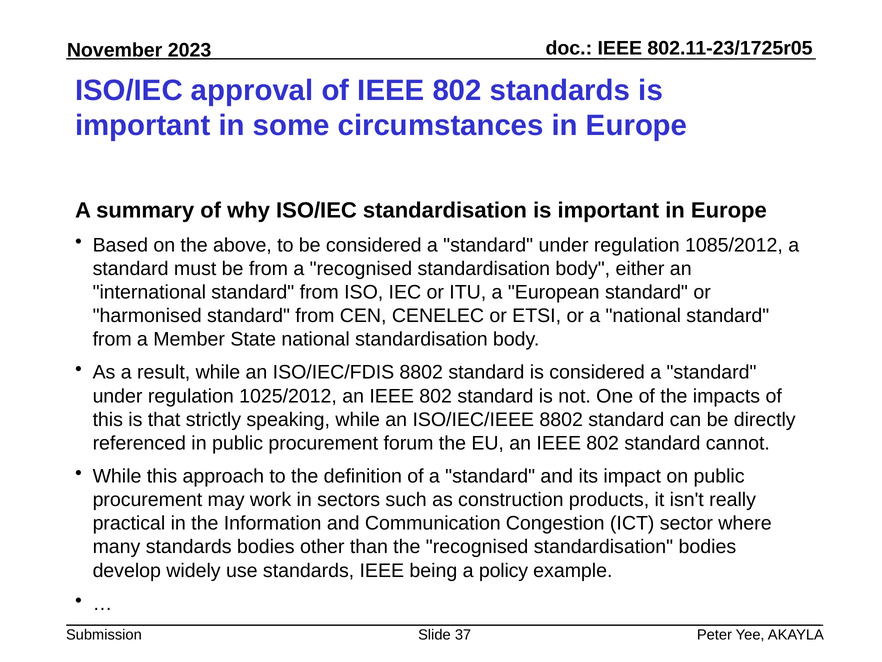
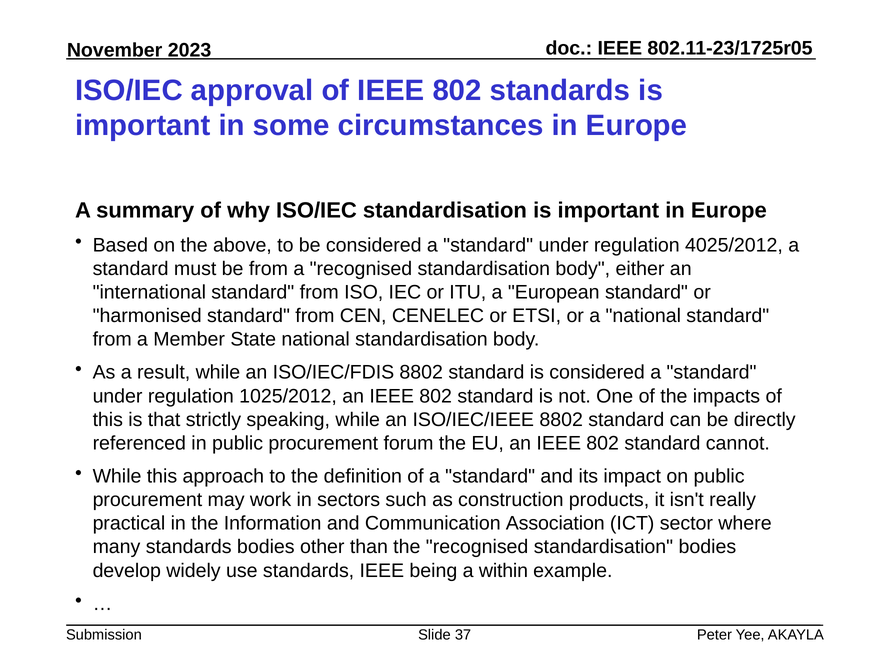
1085/2012: 1085/2012 -> 4025/2012
Congestion: Congestion -> Association
policy: policy -> within
